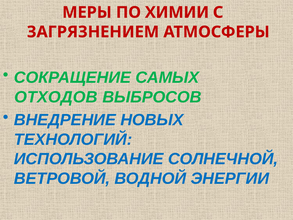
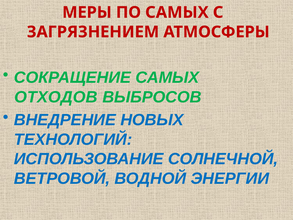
ПО ХИМИИ: ХИМИИ -> САМЫХ
